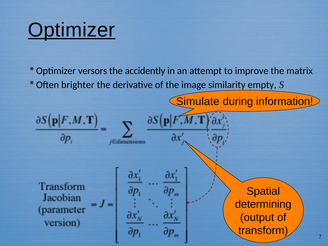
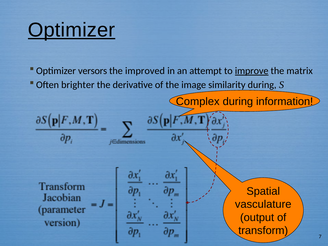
accidently: accidently -> improved
improve underline: none -> present
similarity empty: empty -> during
Simulate: Simulate -> Complex
determining: determining -> vasculature
